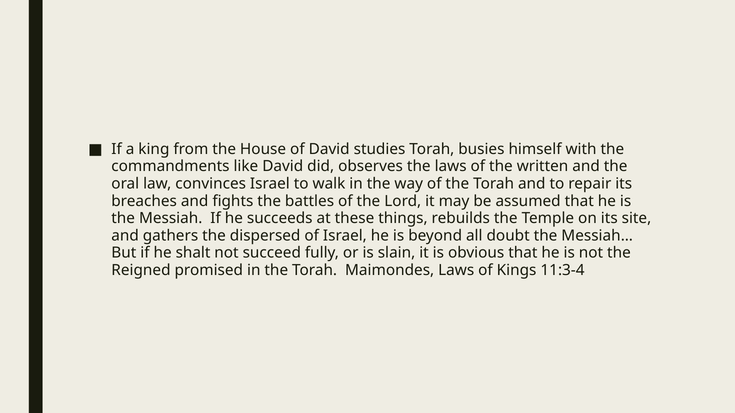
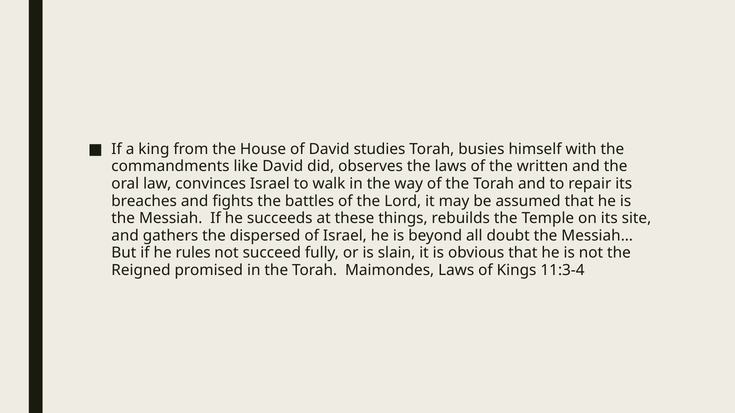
shalt: shalt -> rules
